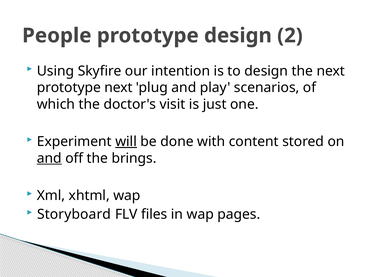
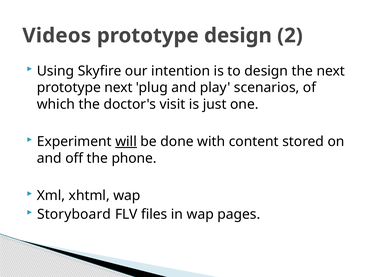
People: People -> Videos
and at (49, 158) underline: present -> none
brings: brings -> phone
